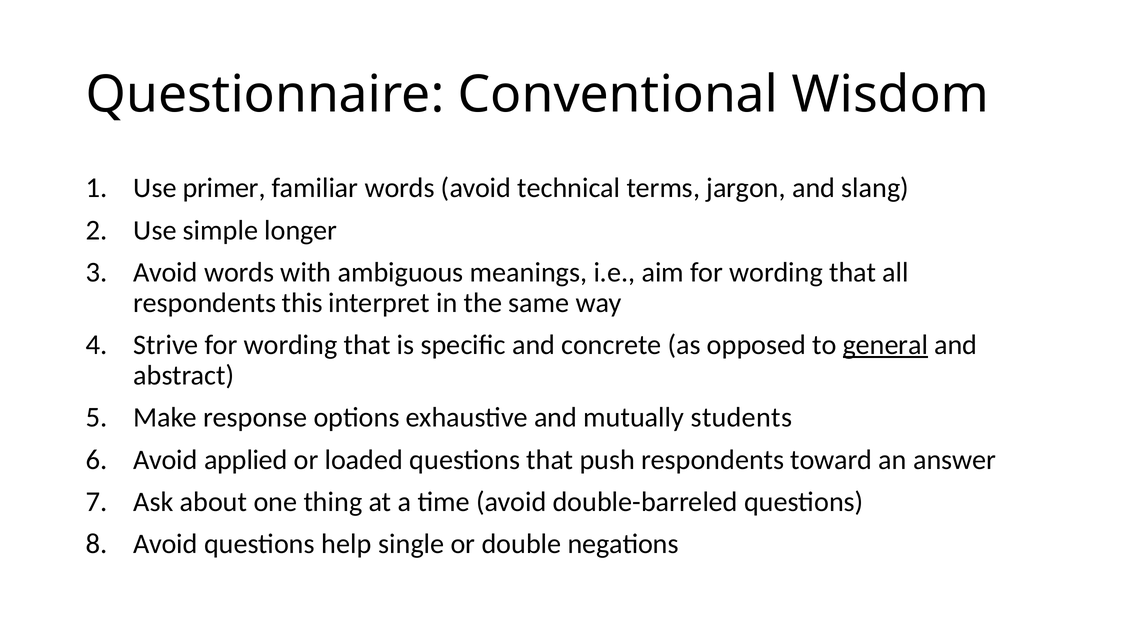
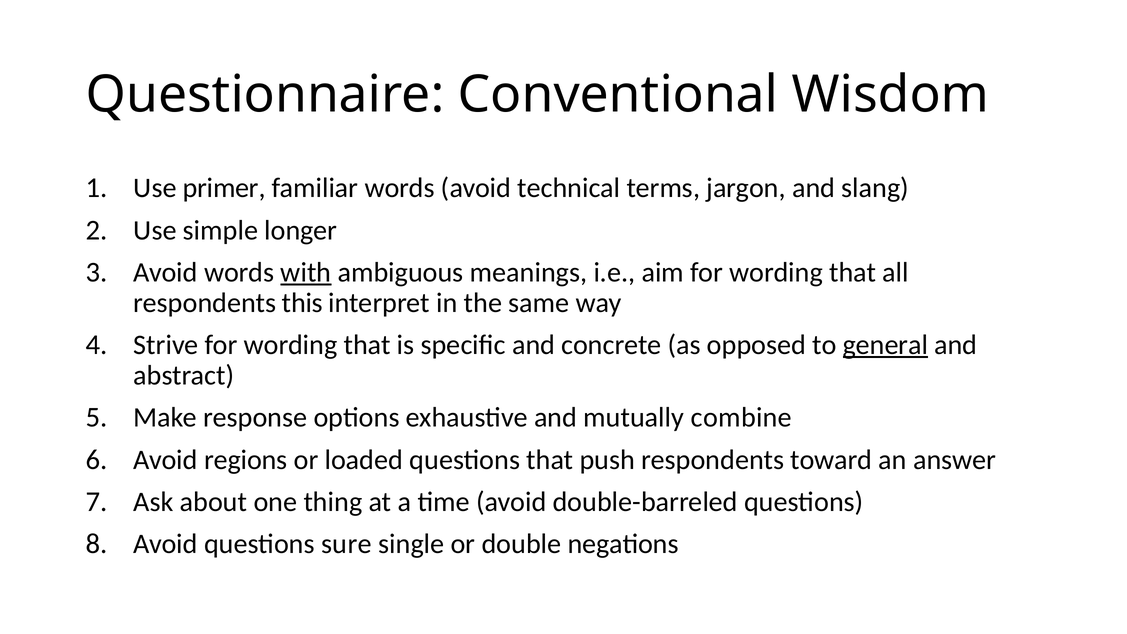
with underline: none -> present
students: students -> combine
applied: applied -> regions
help: help -> sure
